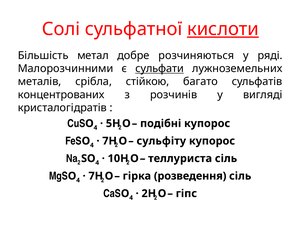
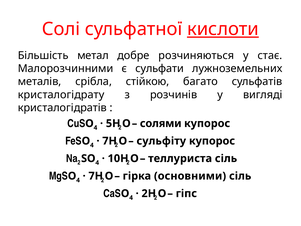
ряді: ряді -> стає
сульфати underline: present -> none
концентрованих: концентрованих -> кристалогідрату
подібні: подібні -> солями
розведення: розведення -> основними
